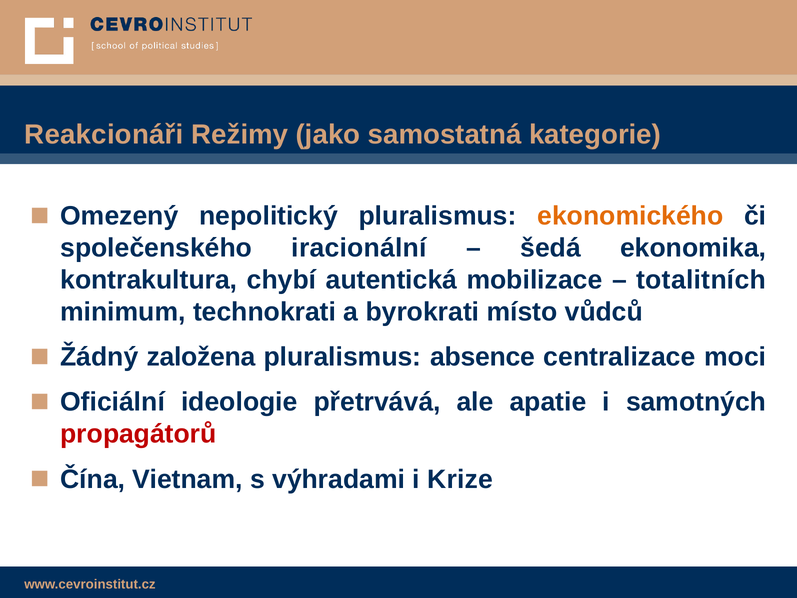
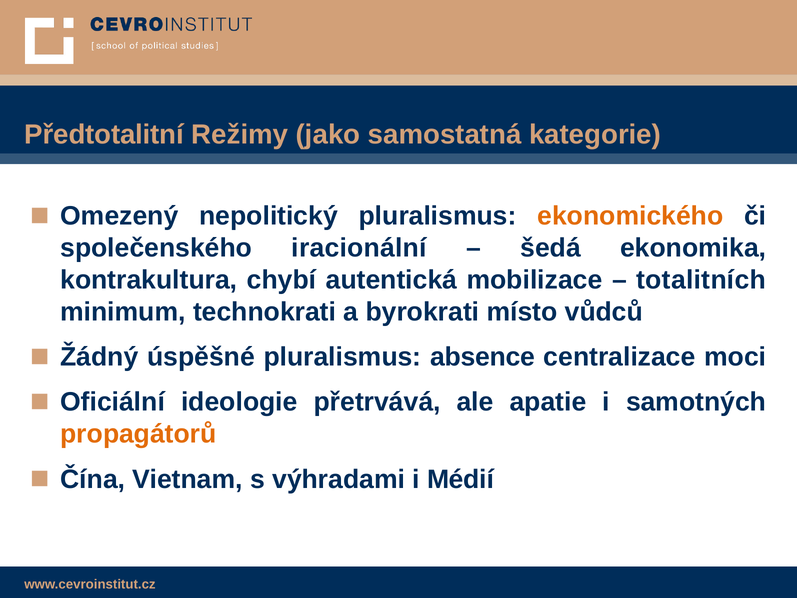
Reakcionáři: Reakcionáři -> Předtotalitní
založena: založena -> úspěšné
propagátorů colour: red -> orange
Krize: Krize -> Médií
